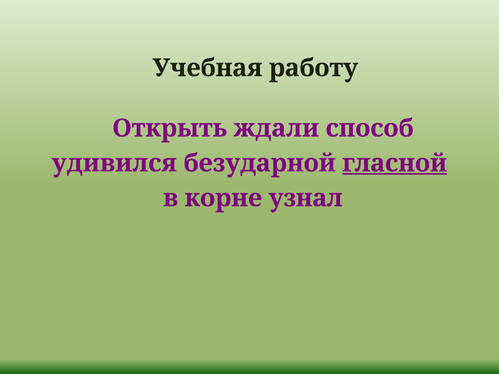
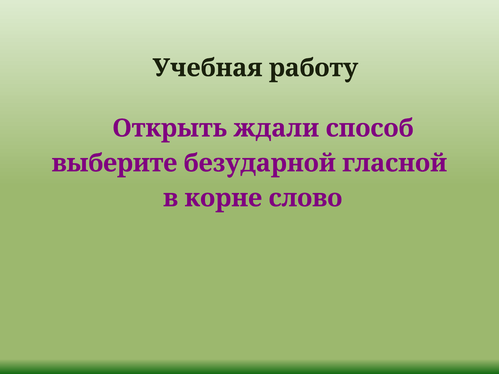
удивился: удивился -> выберите
гласной underline: present -> none
узнал: узнал -> слово
